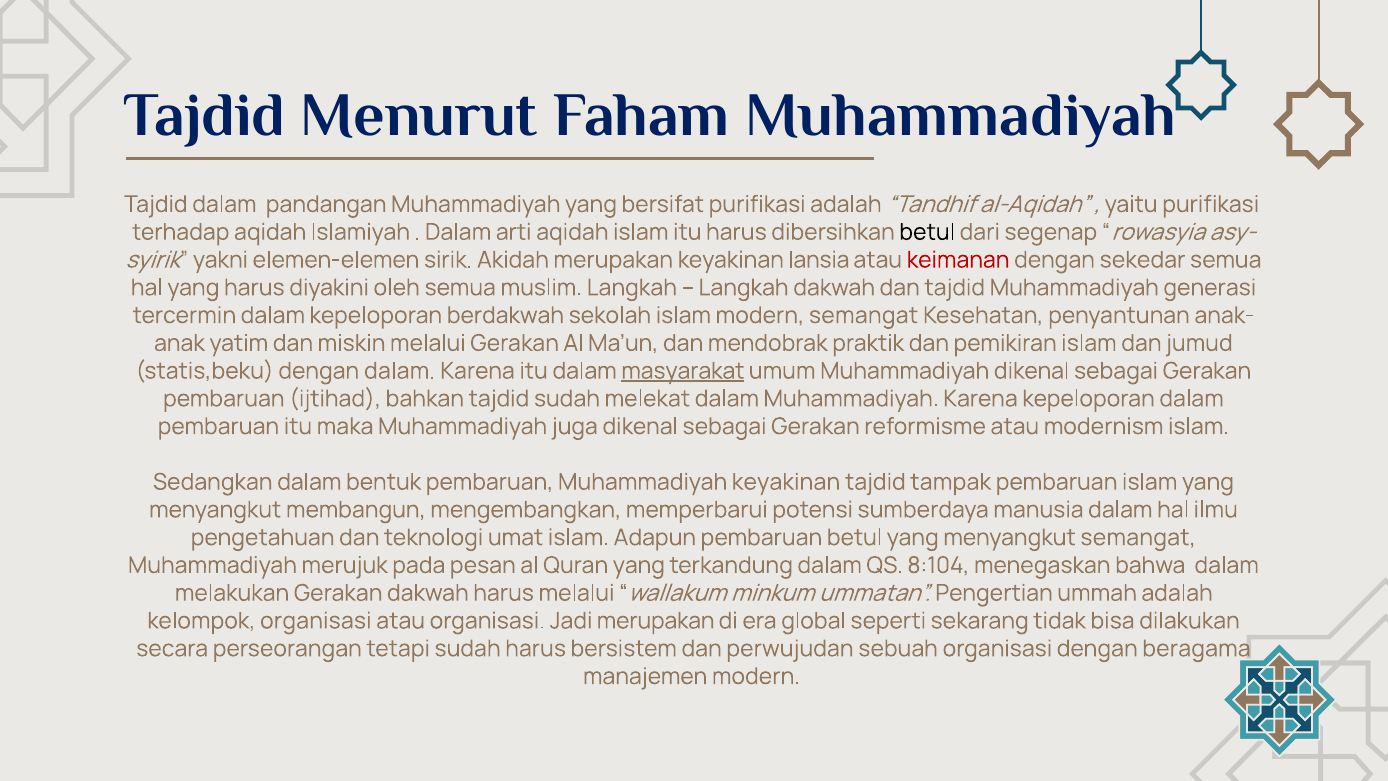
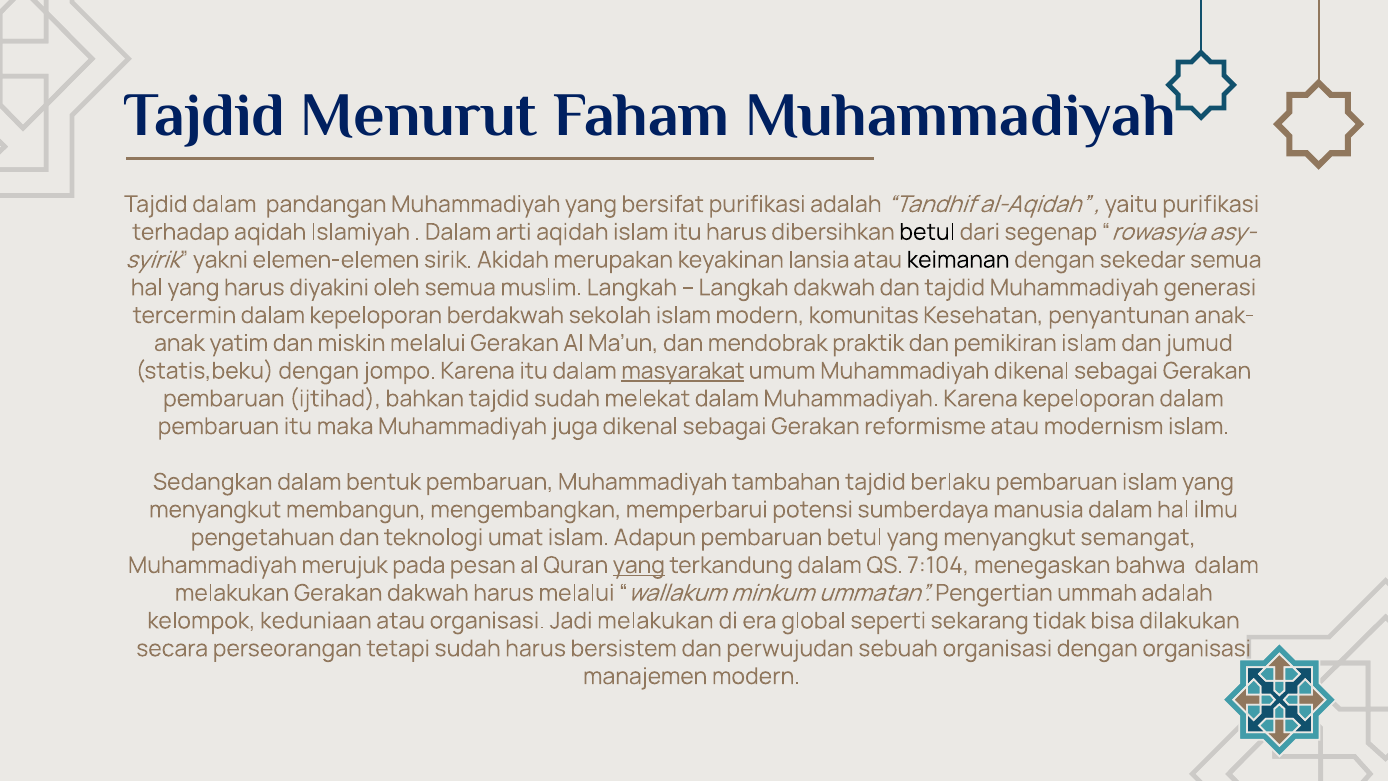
keimanan colour: red -> black
modern semangat: semangat -> komunitas
dengan dalam: dalam -> jompo
Muhammadiyah keyakinan: keyakinan -> tambahan
tampak: tampak -> berlaku
yang at (639, 565) underline: none -> present
8:104: 8:104 -> 7:104
kelompok organisasi: organisasi -> keduniaan
Jadi merupakan: merupakan -> melakukan
dengan beragama: beragama -> organisasi
